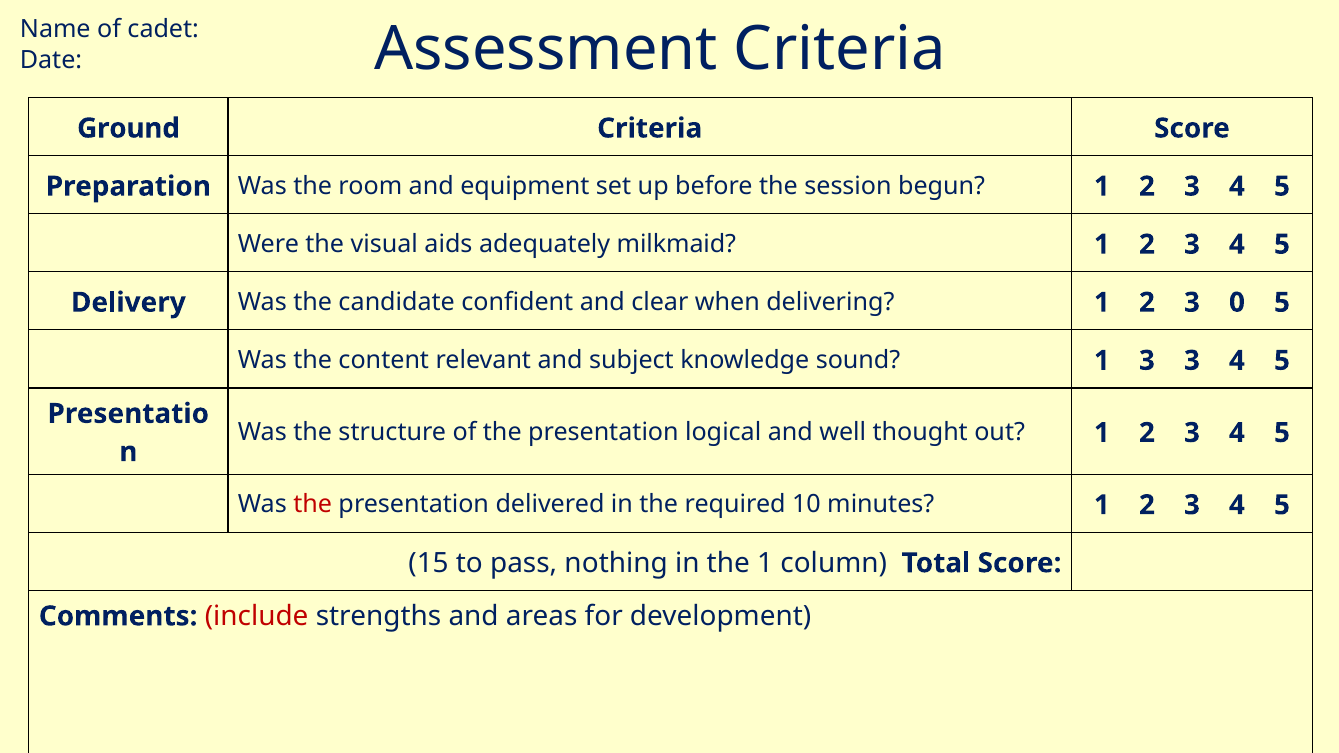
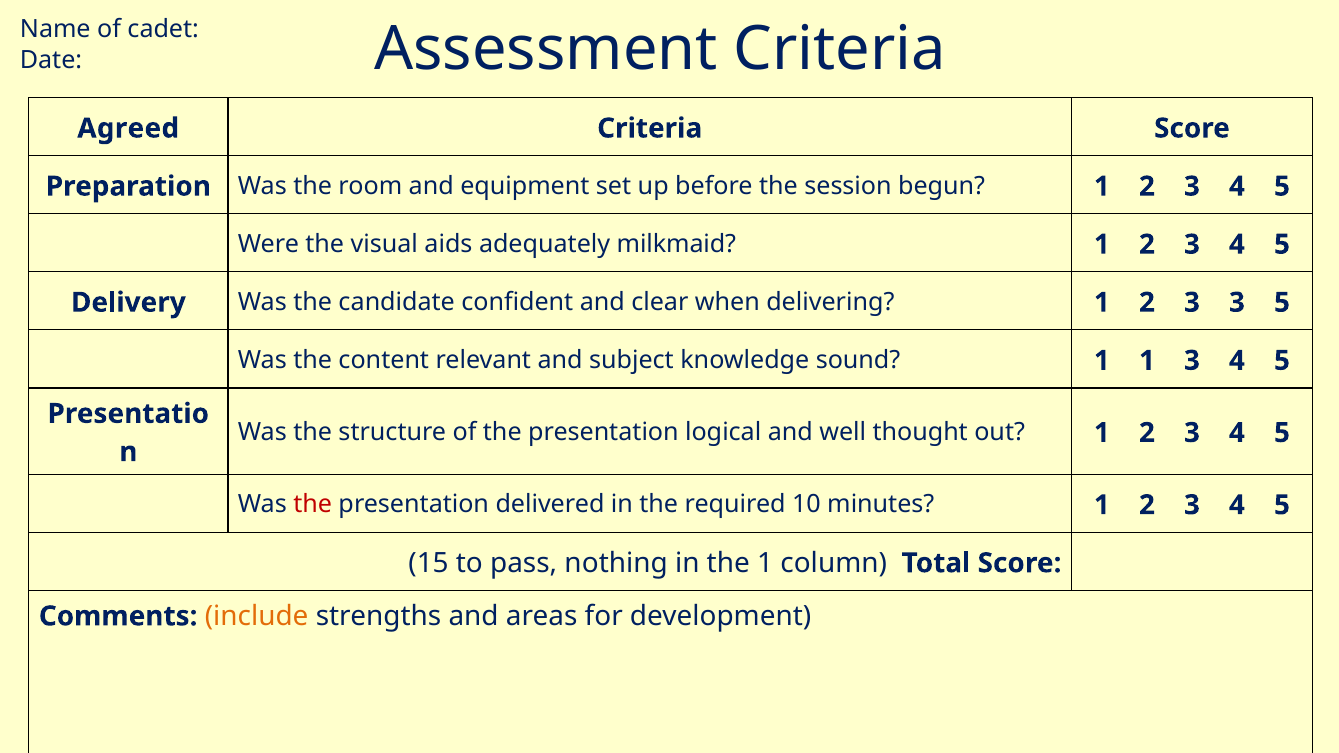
Ground: Ground -> Agreed
3 0: 0 -> 3
1 3: 3 -> 1
include colour: red -> orange
